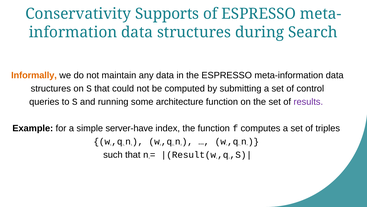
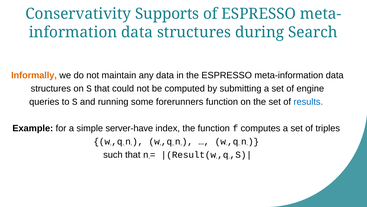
control: control -> engine
architecture: architecture -> forerunners
results colour: purple -> blue
